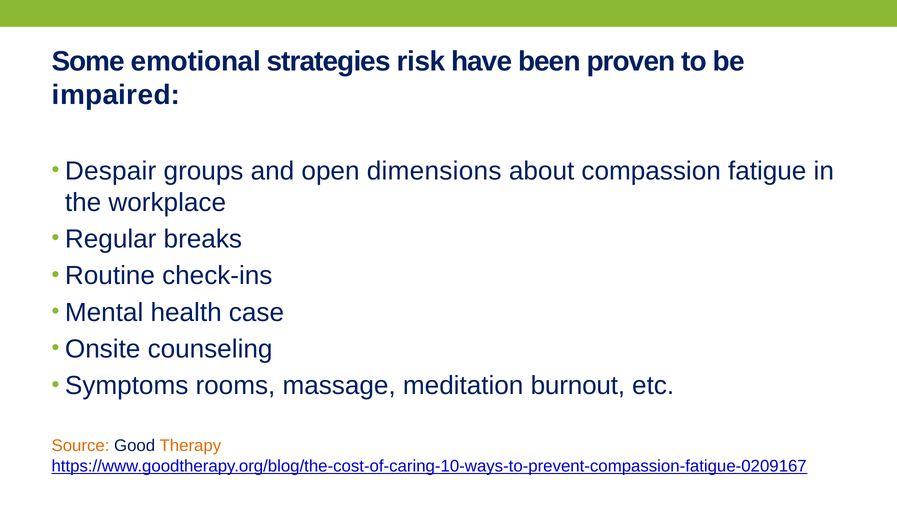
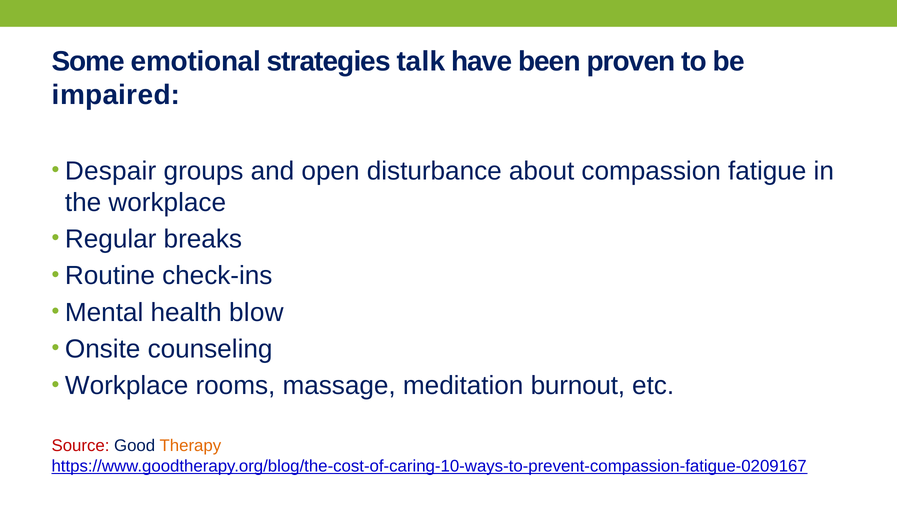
risk: risk -> talk
dimensions: dimensions -> disturbance
case: case -> blow
Symptoms at (127, 385): Symptoms -> Workplace
Source colour: orange -> red
